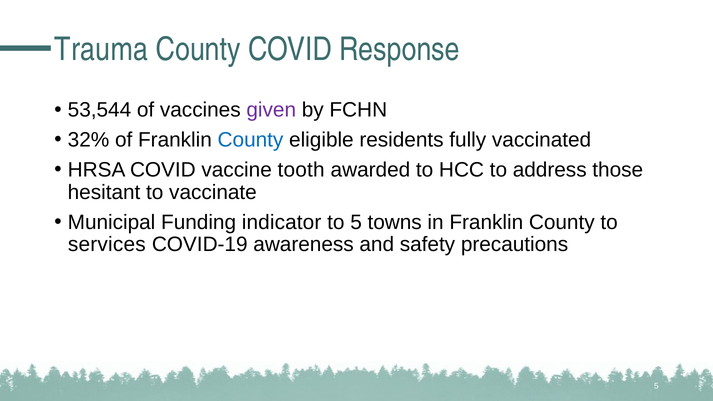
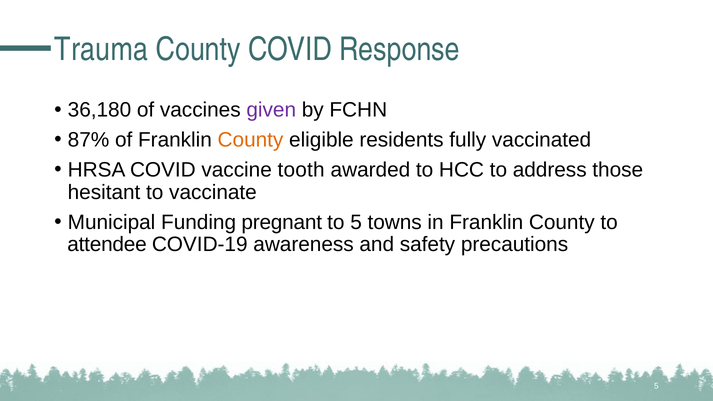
53,544: 53,544 -> 36,180
32%: 32% -> 87%
County at (250, 140) colour: blue -> orange
indicator: indicator -> pregnant
services: services -> attendee
